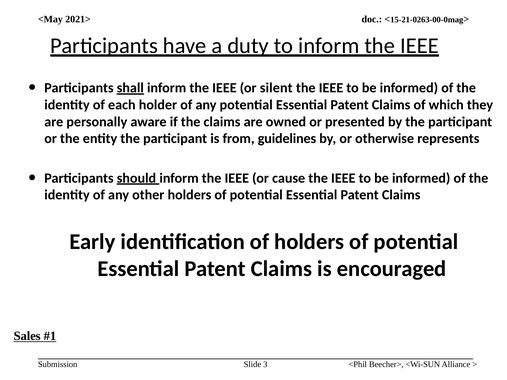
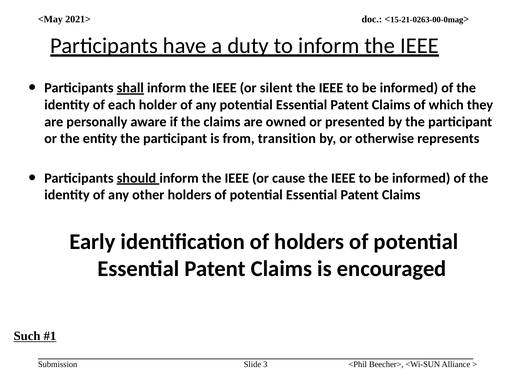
guidelines: guidelines -> transition
Sales: Sales -> Such
